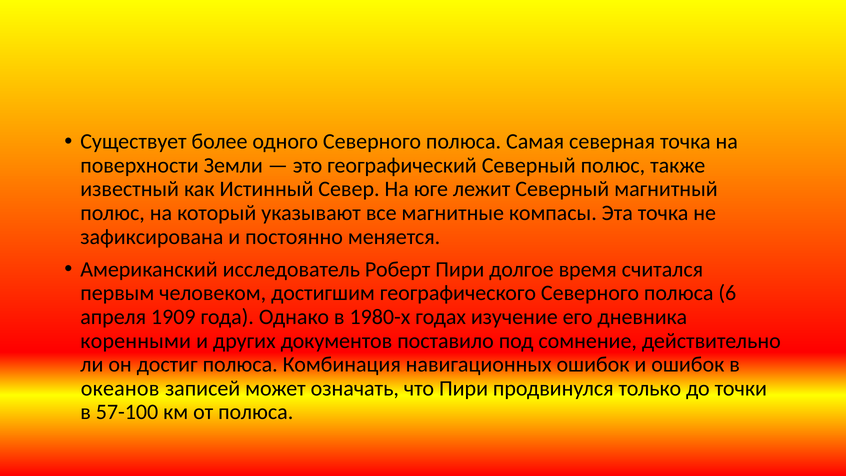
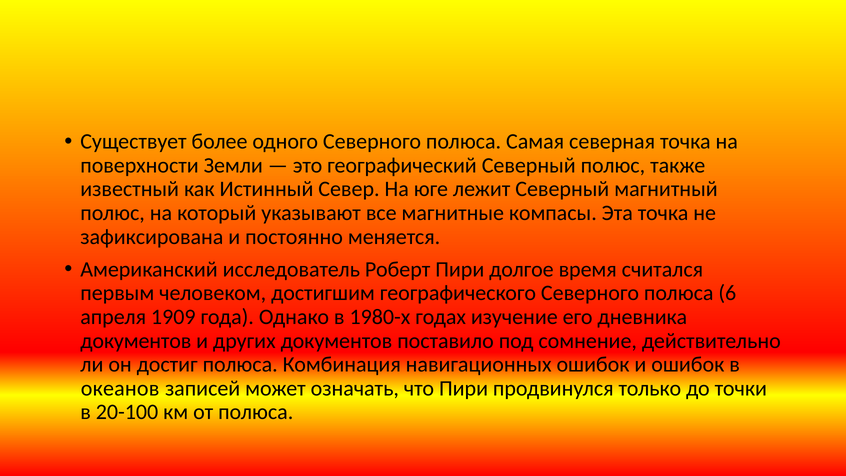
коренными at (136, 341): коренными -> документов
57-100: 57-100 -> 20-100
